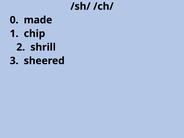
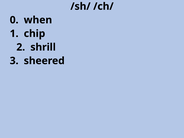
made: made -> when
